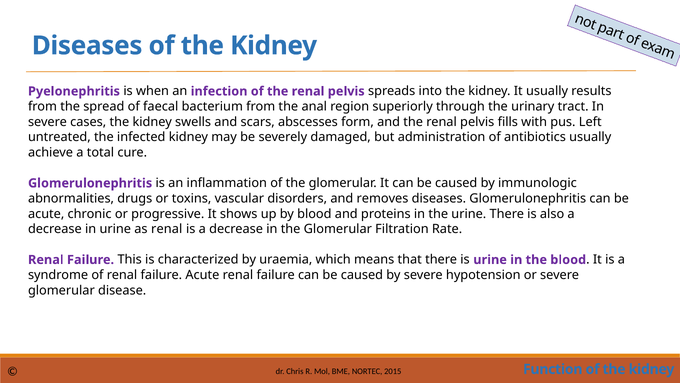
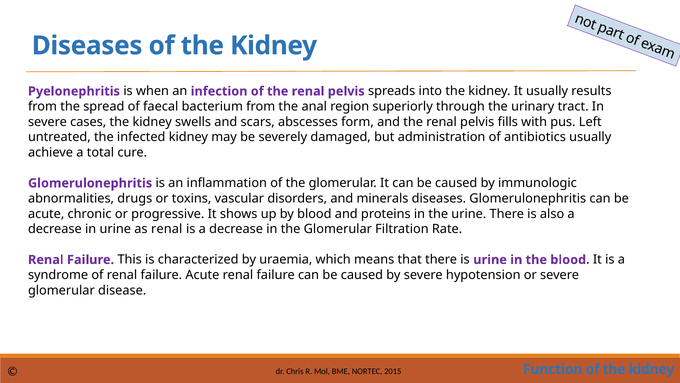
removes: removes -> minerals
